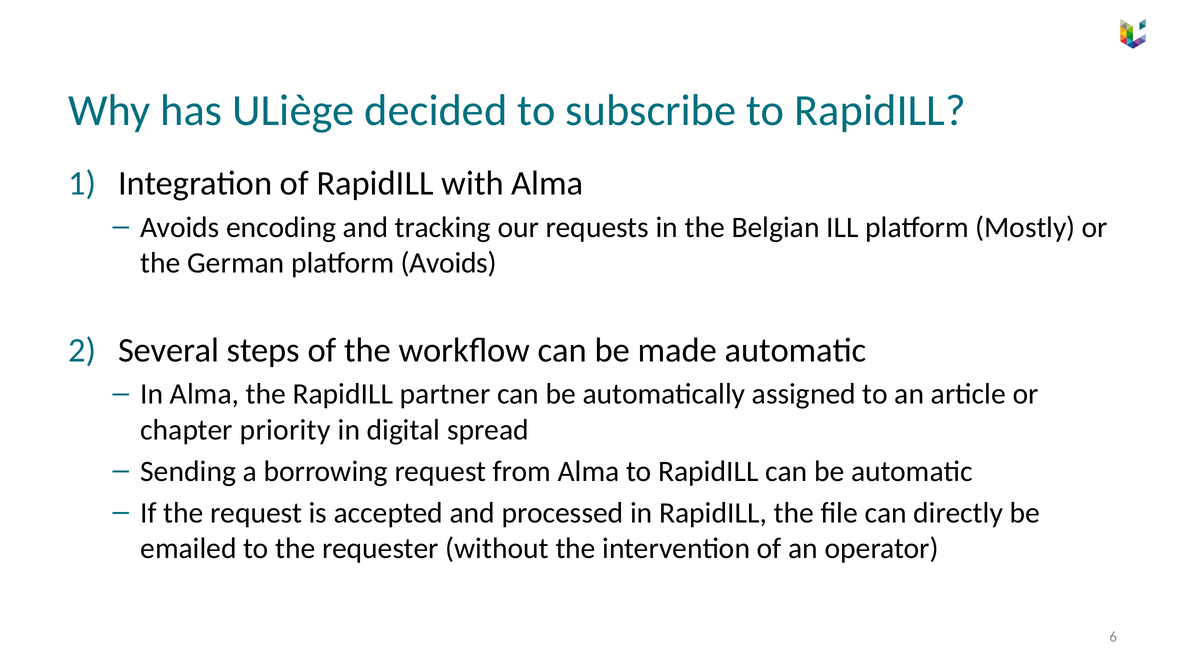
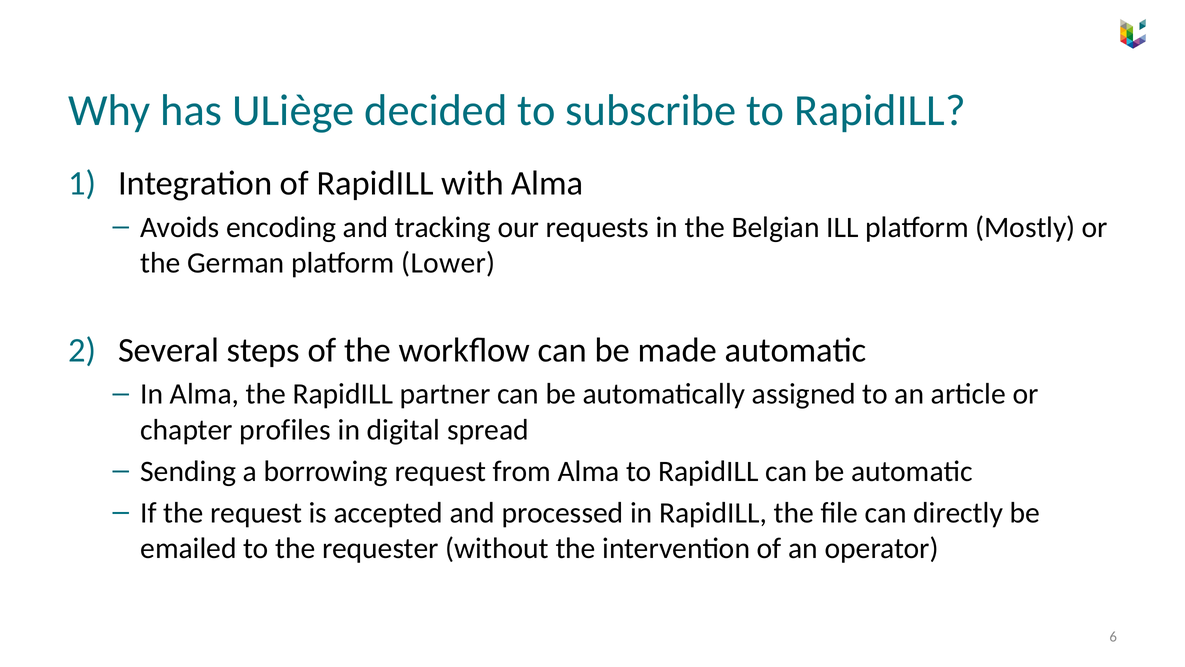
platform Avoids: Avoids -> Lower
priority: priority -> profiles
